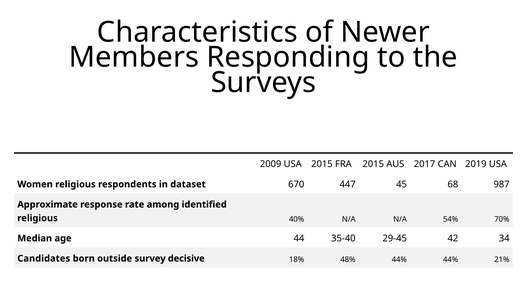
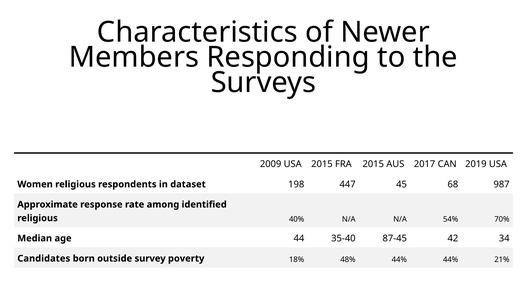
670: 670 -> 198
29-45: 29-45 -> 87-45
decisive: decisive -> poverty
